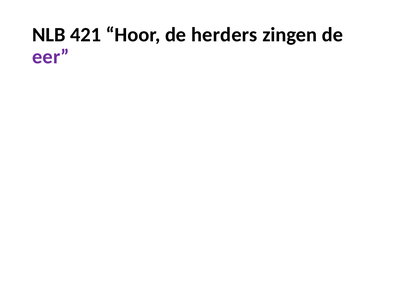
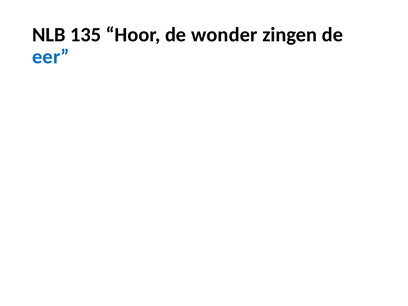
421: 421 -> 135
herders: herders -> wonder
eer colour: purple -> blue
